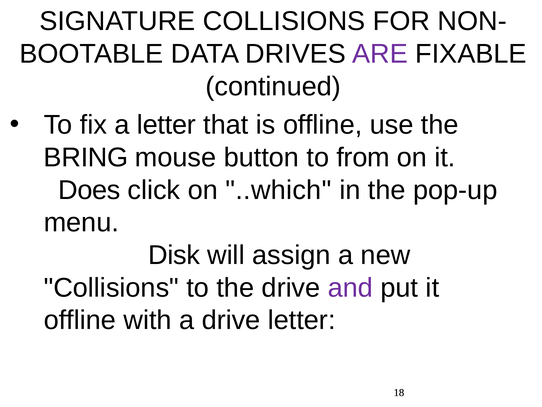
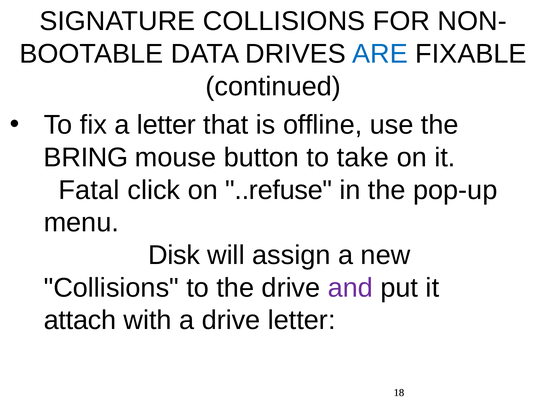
ARE colour: purple -> blue
from: from -> take
Does: Does -> Fatal
..which: ..which -> ..refuse
offline at (80, 320): offline -> attach
